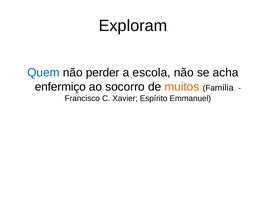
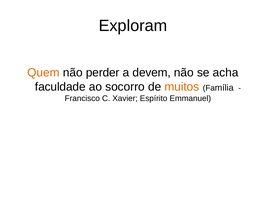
Quem colour: blue -> orange
escola: escola -> devem
enfermiço: enfermiço -> faculdade
